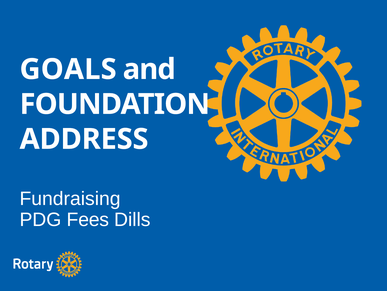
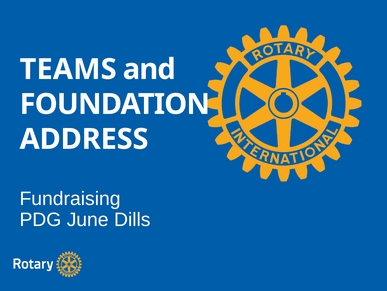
GOALS: GOALS -> TEAMS
Fees: Fees -> June
